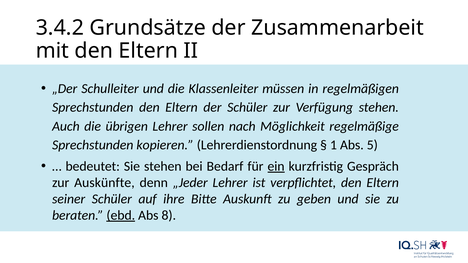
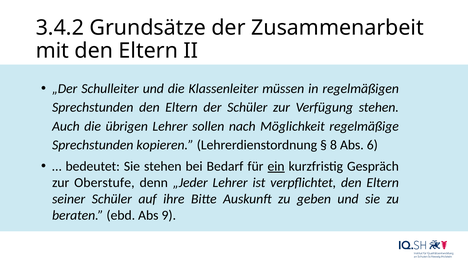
1: 1 -> 8
5: 5 -> 6
Auskünfte: Auskünfte -> Oberstufe
ebd underline: present -> none
8: 8 -> 9
